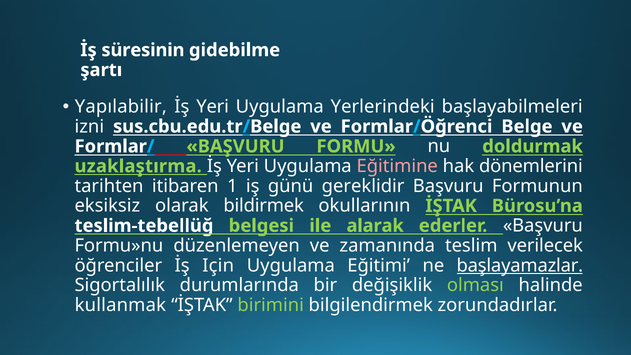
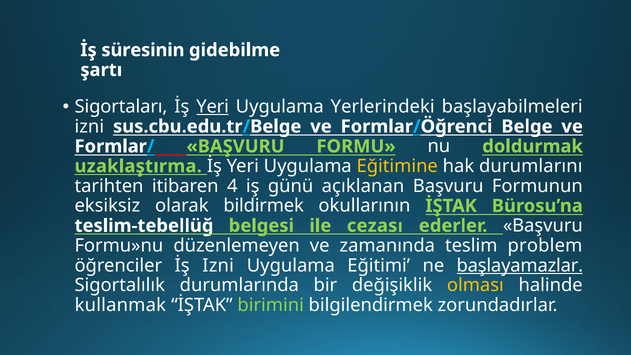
Yapılabilir: Yapılabilir -> Sigortaları
Yeri at (213, 107) underline: none -> present
Eğitimine colour: pink -> yellow
dönemlerini: dönemlerini -> durumlarını
1: 1 -> 4
gereklidir: gereklidir -> açıklanan
alarak: alarak -> cezası
verilecek: verilecek -> problem
İş Için: Için -> Izni
olması colour: light green -> yellow
